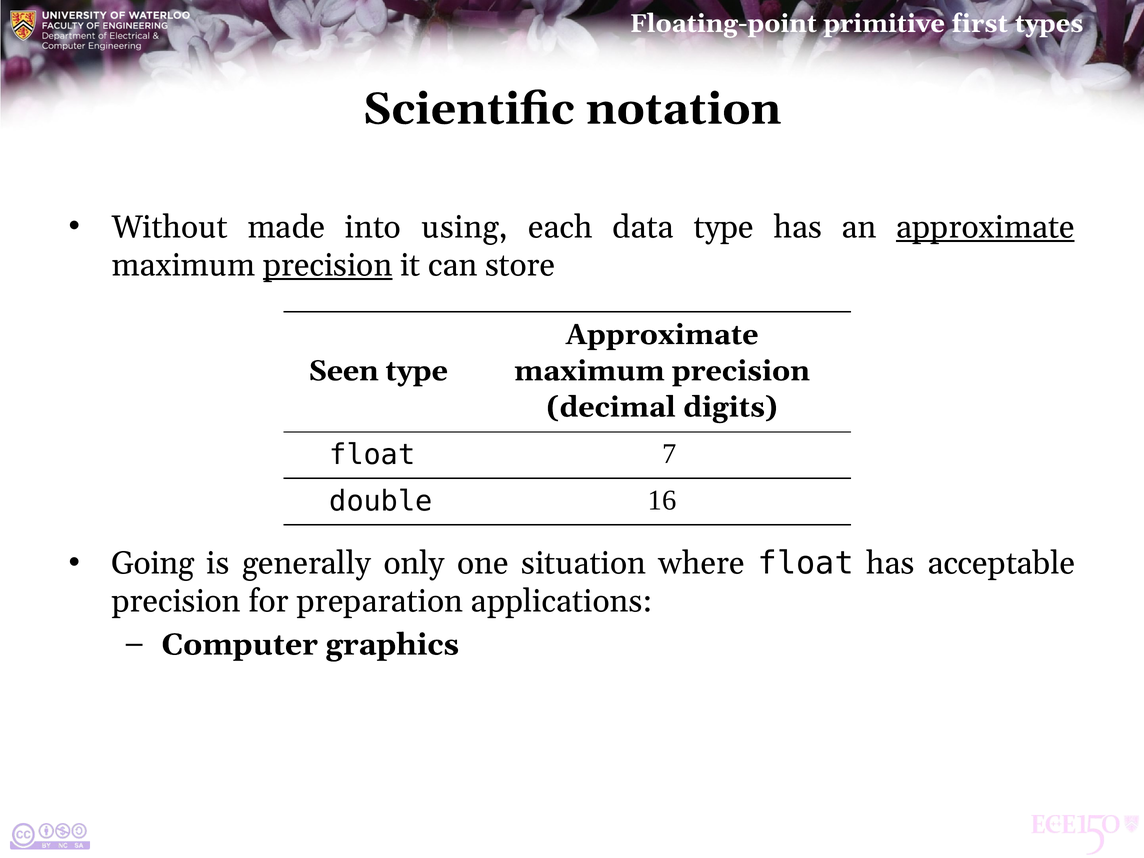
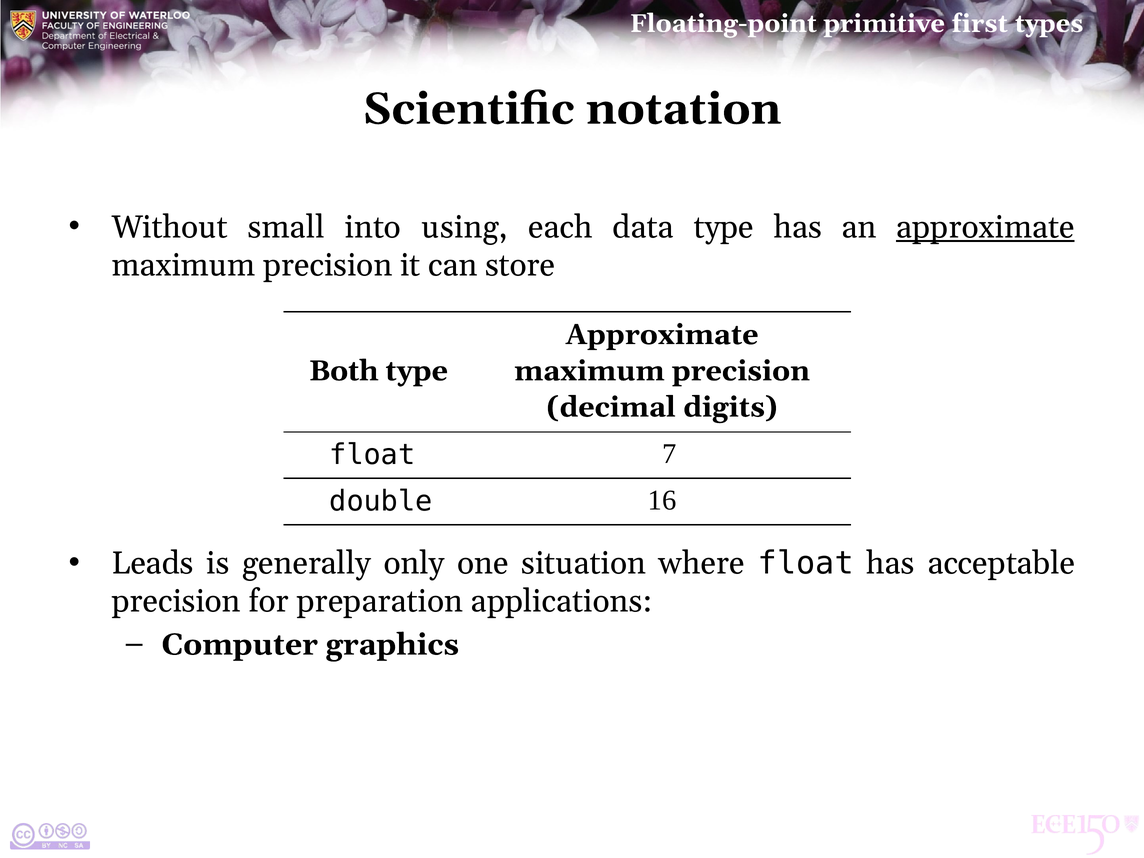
made: made -> small
precision at (328, 265) underline: present -> none
Seen: Seen -> Both
Going: Going -> Leads
